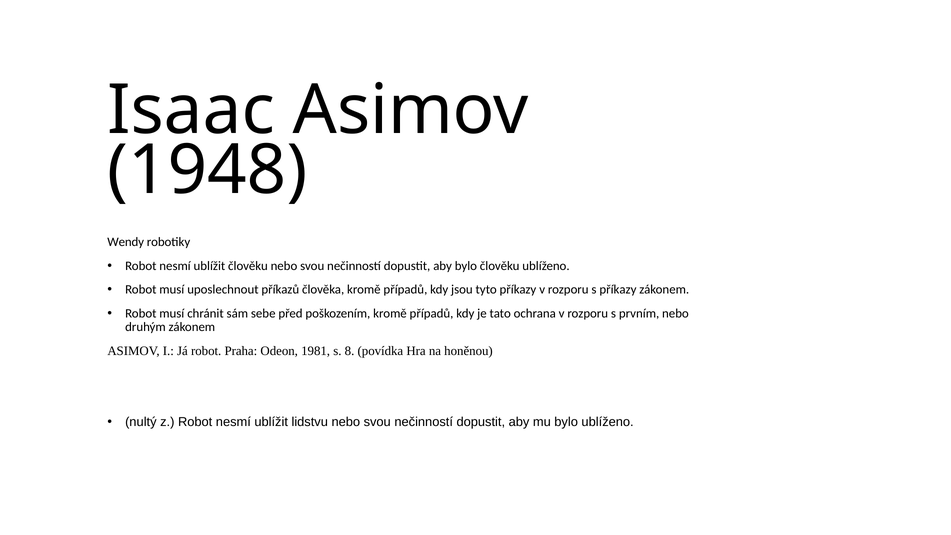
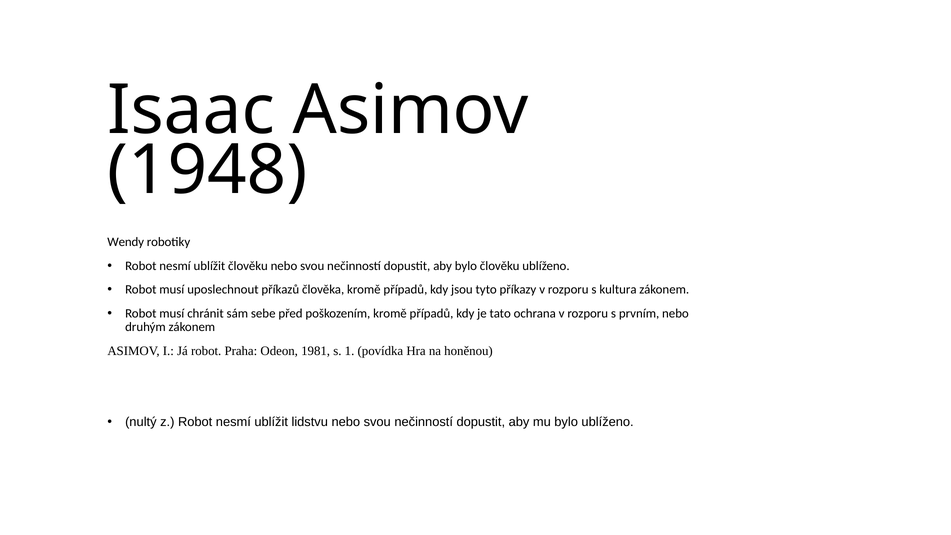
s příkazy: příkazy -> kultura
8: 8 -> 1
